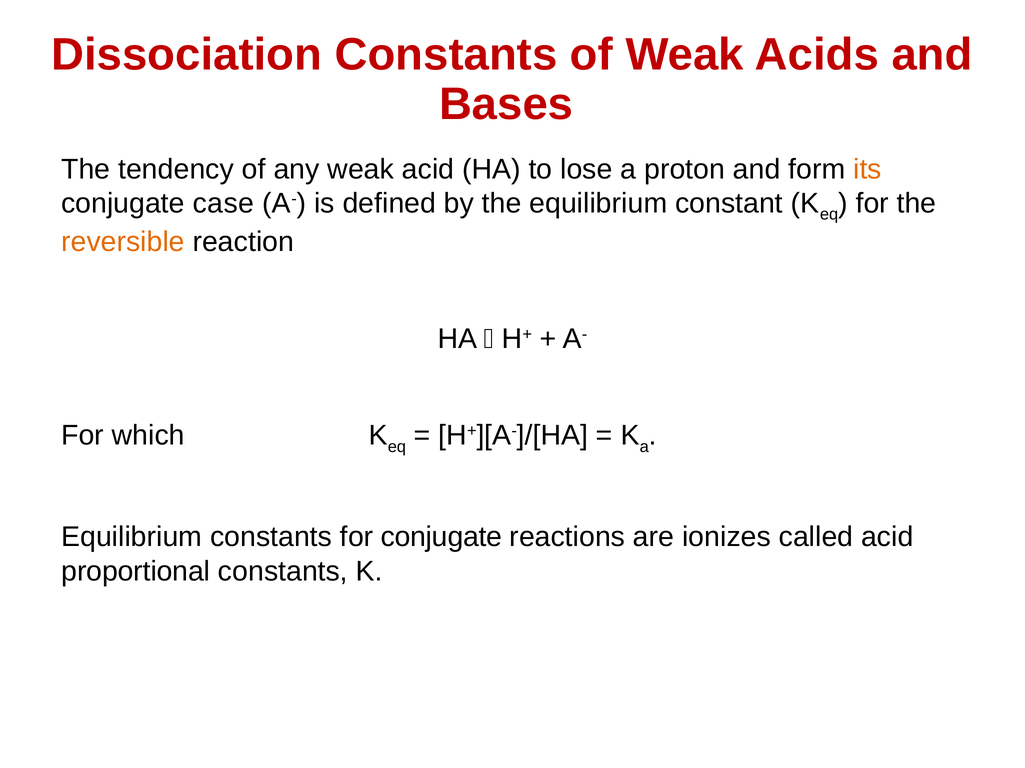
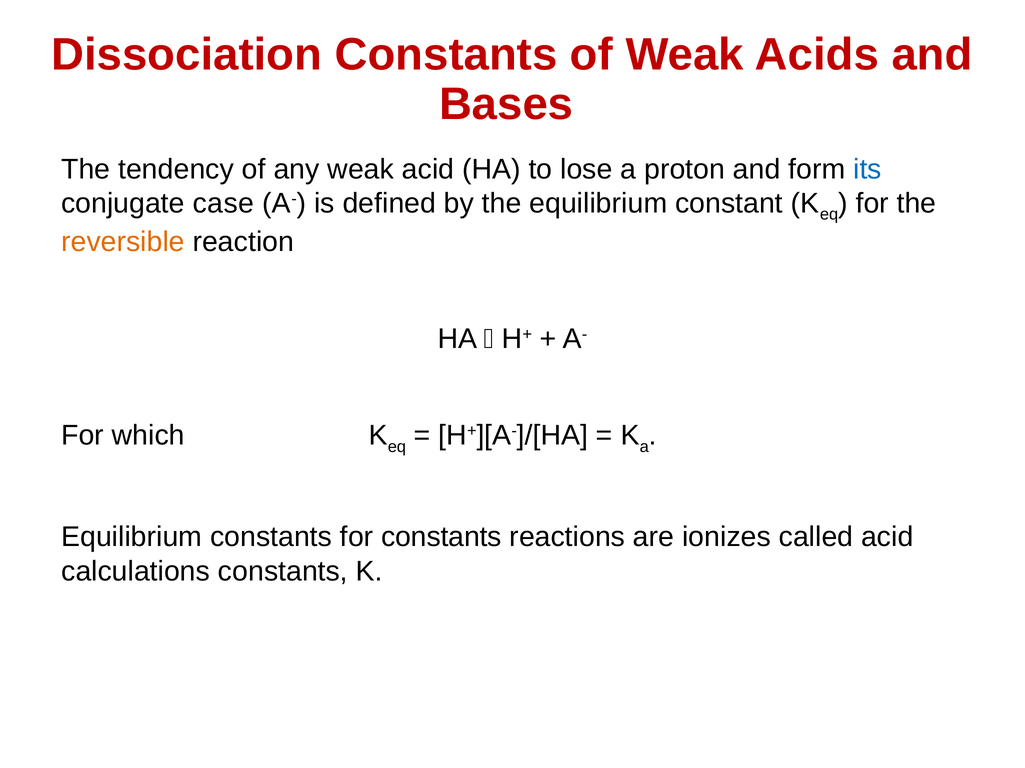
its colour: orange -> blue
for conjugate: conjugate -> constants
proportional: proportional -> calculations
